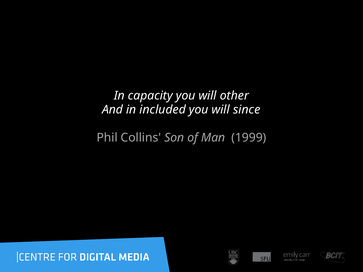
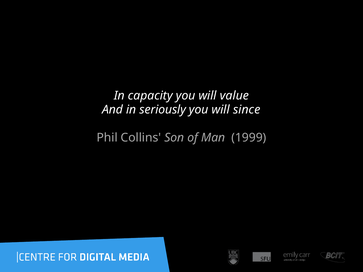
other: other -> value
included: included -> seriously
